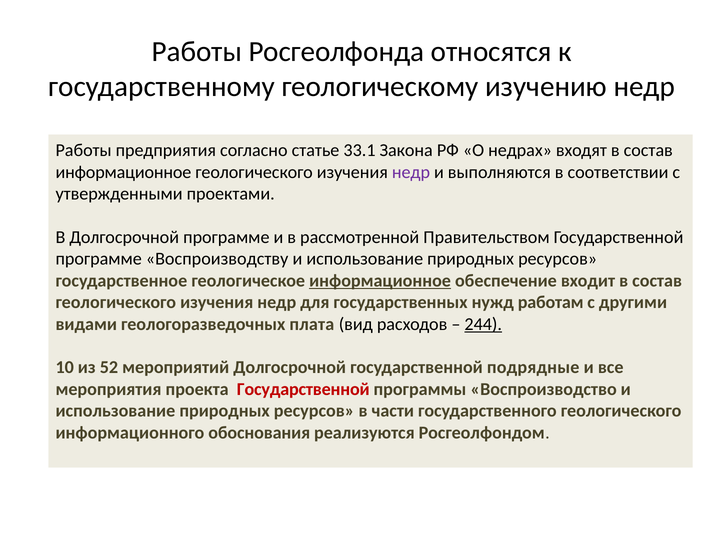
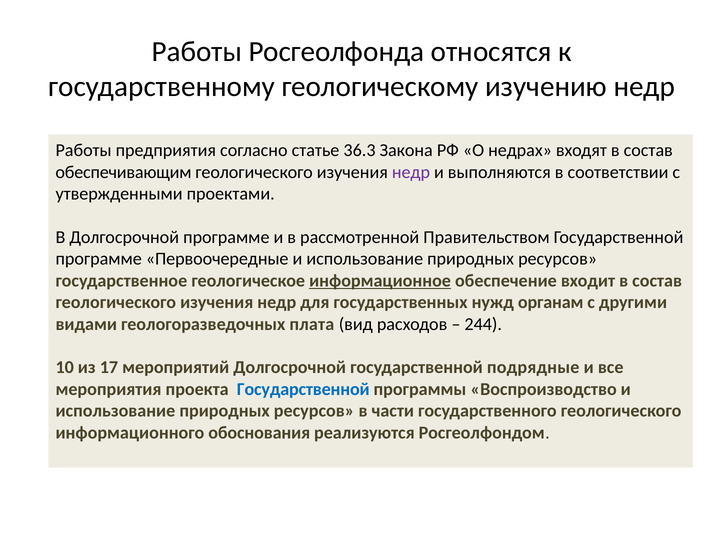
33.1: 33.1 -> 36.3
информационное at (123, 172): информационное -> обеспечивающим
Воспроизводству: Воспроизводству -> Первоочередные
работам: работам -> органам
244 underline: present -> none
52: 52 -> 17
Государственной at (303, 389) colour: red -> blue
